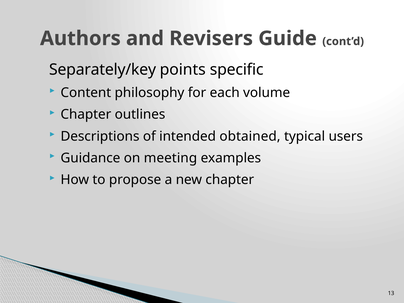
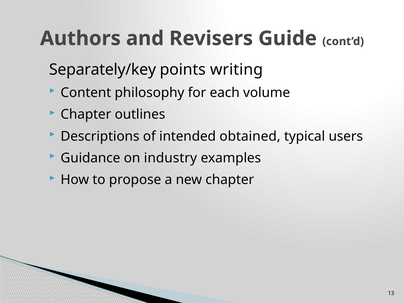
specific: specific -> writing
meeting: meeting -> industry
